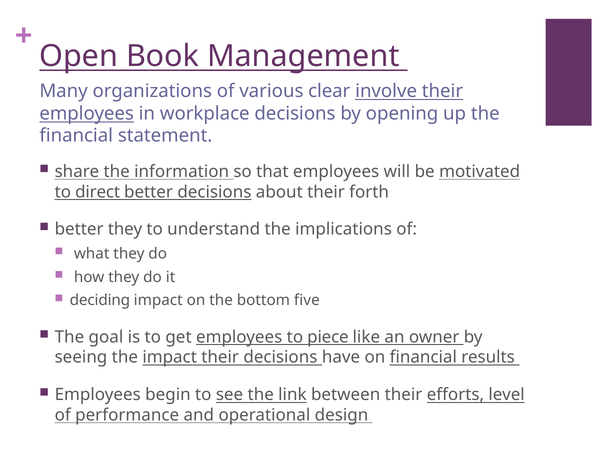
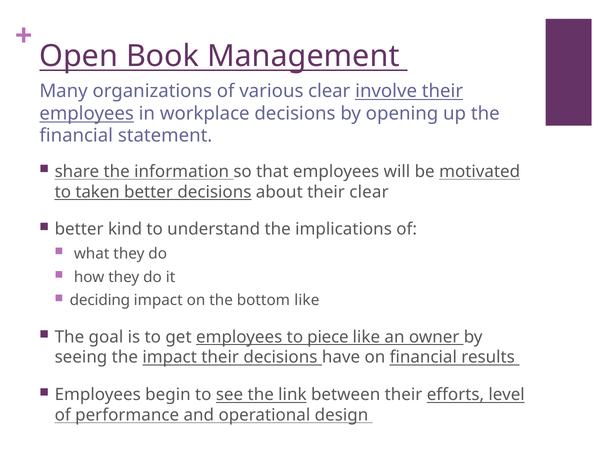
direct: direct -> taken
their forth: forth -> clear
better they: they -> kind
bottom five: five -> like
